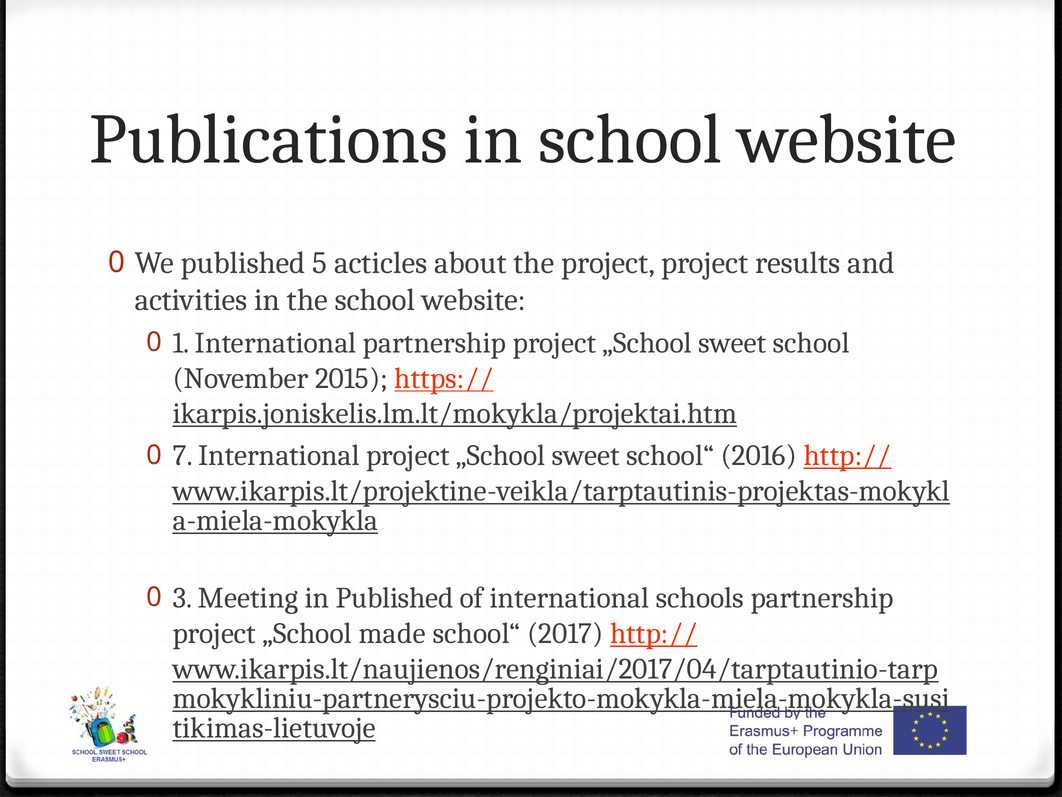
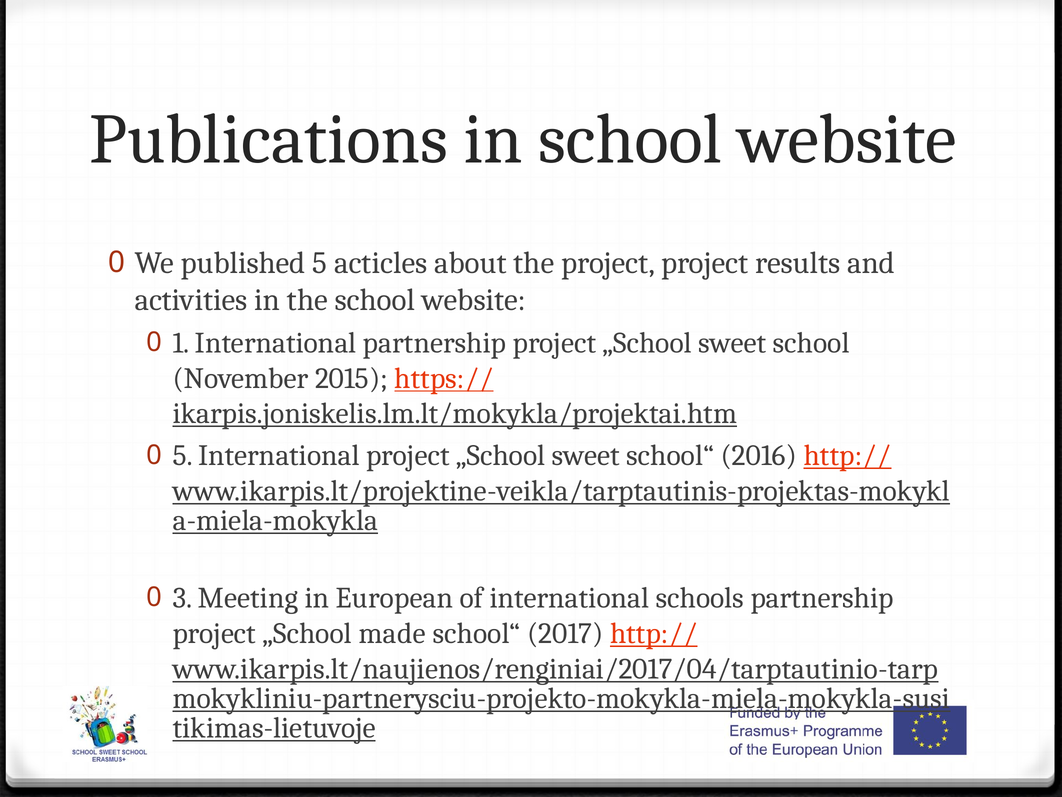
7 at (183, 455): 7 -> 5
in Published: Published -> European
